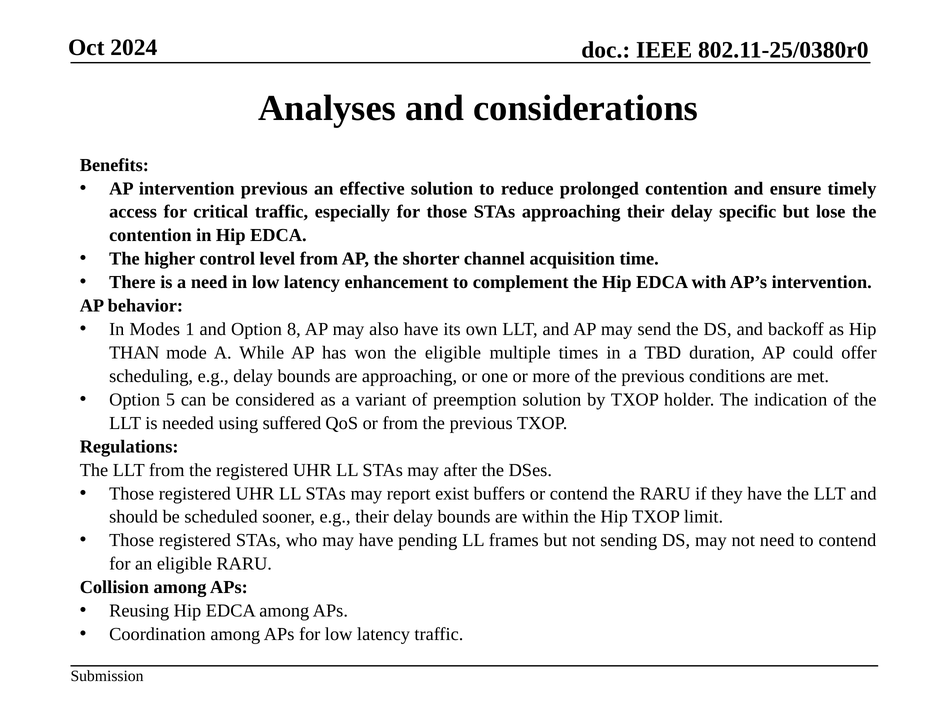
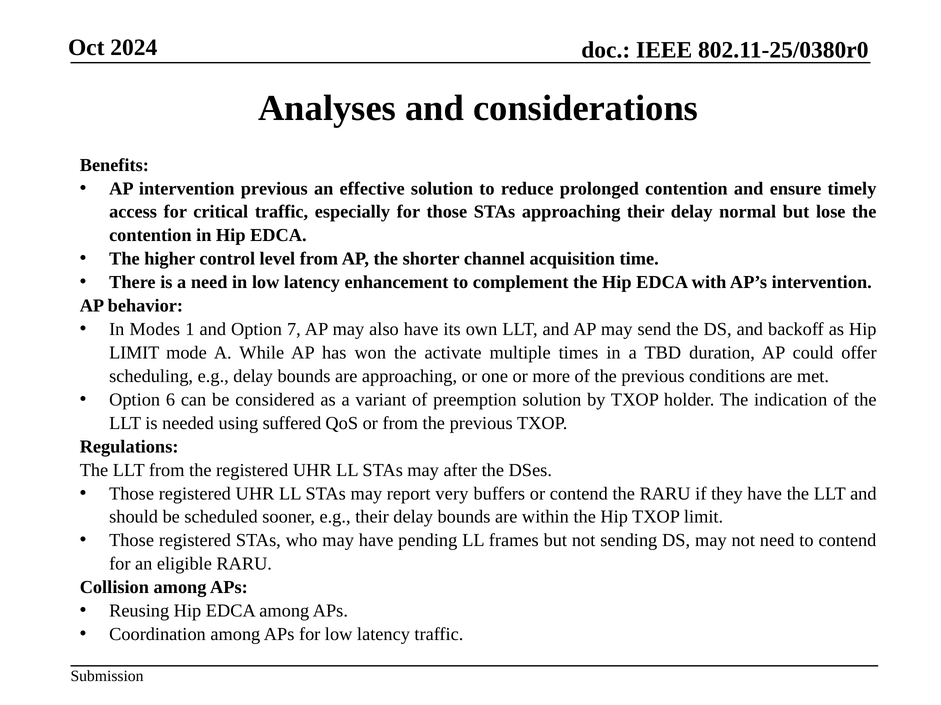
specific: specific -> normal
8: 8 -> 7
THAN at (134, 353): THAN -> LIMIT
the eligible: eligible -> activate
5: 5 -> 6
exist: exist -> very
